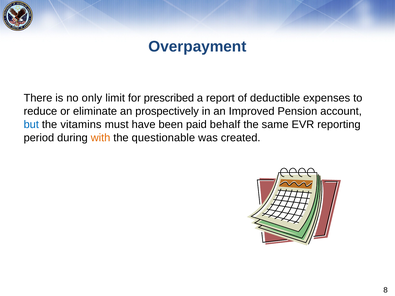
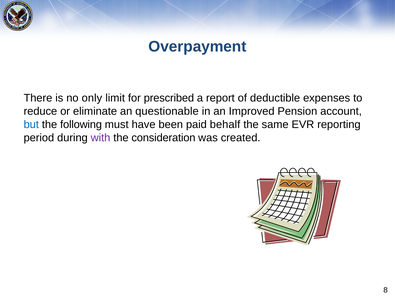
prospectively: prospectively -> questionable
vitamins: vitamins -> following
with colour: orange -> purple
questionable: questionable -> consideration
